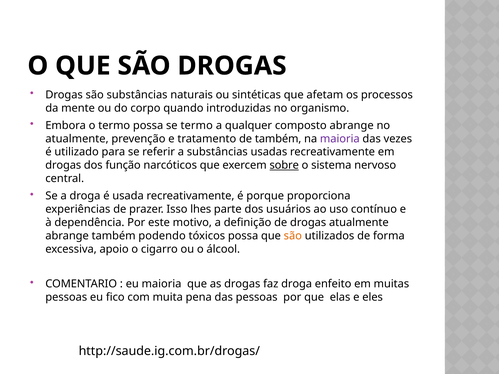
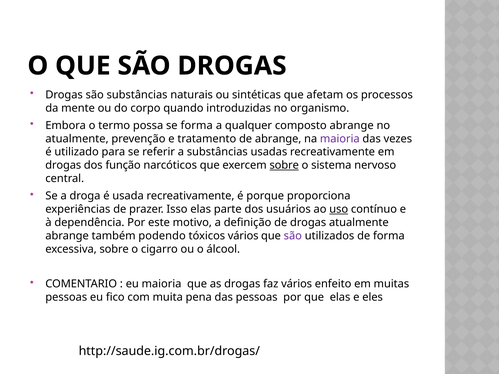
se termo: termo -> forma
de também: também -> abrange
Isso lhes: lhes -> elas
uso underline: none -> present
tóxicos possa: possa -> vários
são at (293, 236) colour: orange -> purple
excessiva apoio: apoio -> sobre
faz droga: droga -> vários
